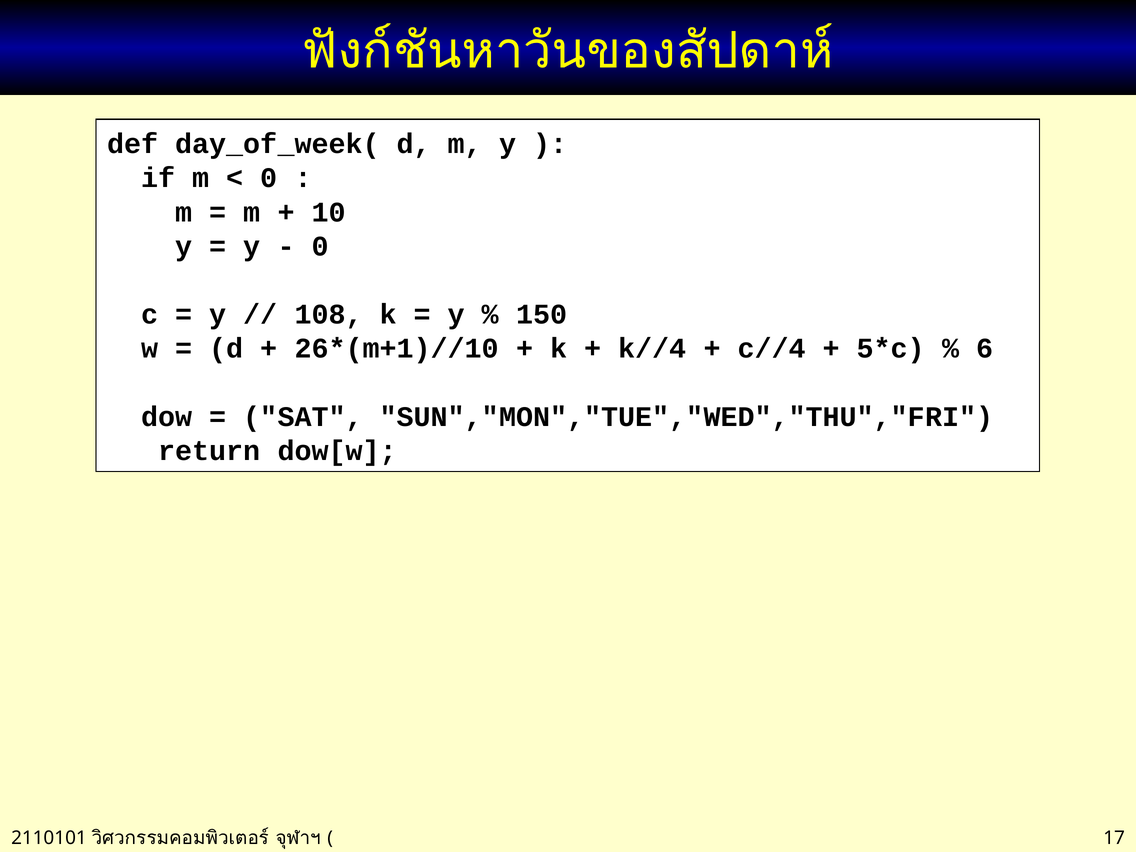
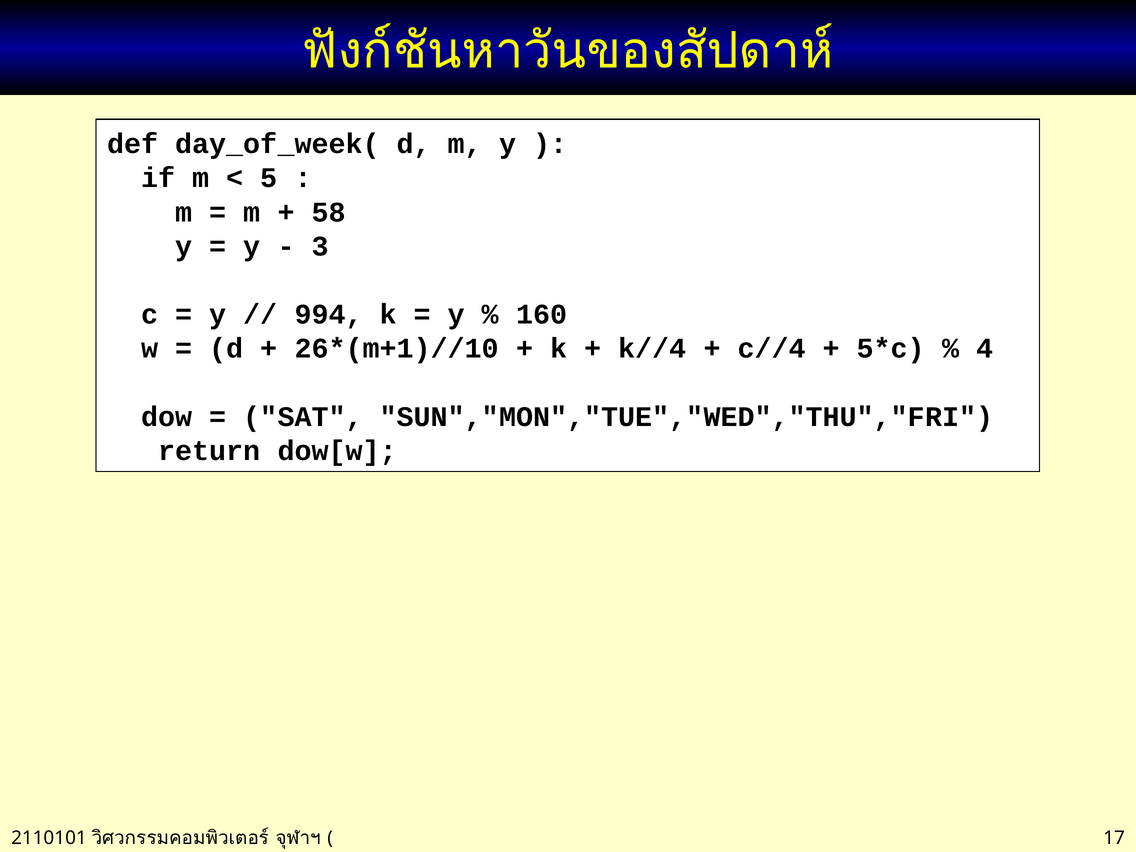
0 at (269, 178): 0 -> 5
10: 10 -> 58
0 at (320, 246): 0 -> 3
108: 108 -> 994
150: 150 -> 160
6: 6 -> 4
